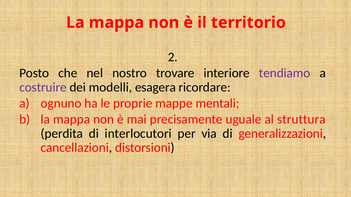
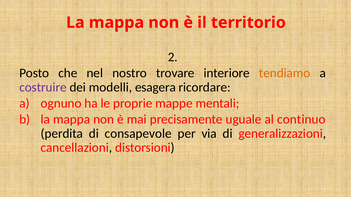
tendiamo colour: purple -> orange
struttura: struttura -> continuo
interlocutori: interlocutori -> consapevole
